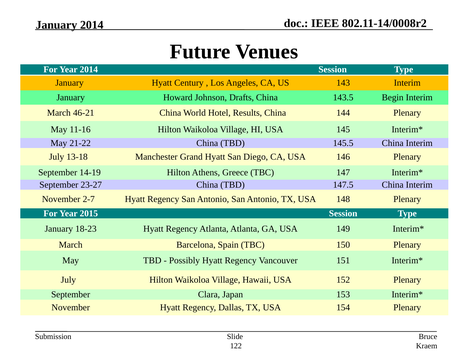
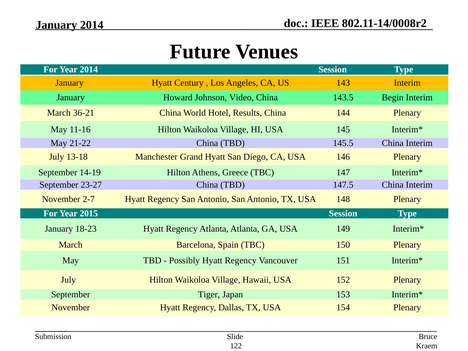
Drafts: Drafts -> Video
46-21: 46-21 -> 36-21
Clara: Clara -> Tiger
